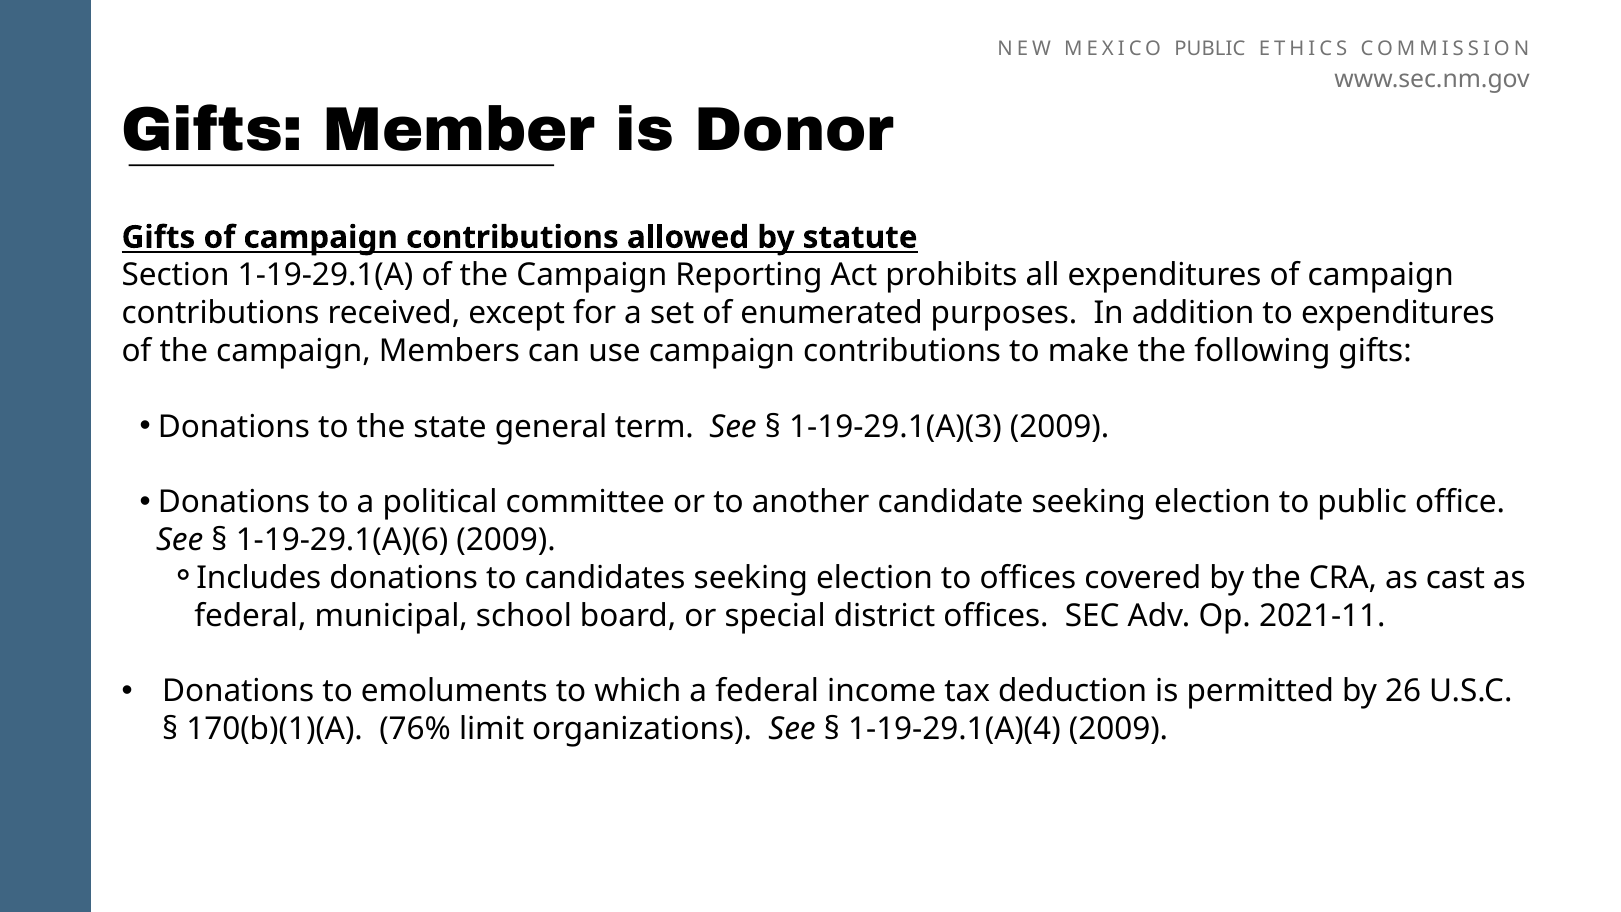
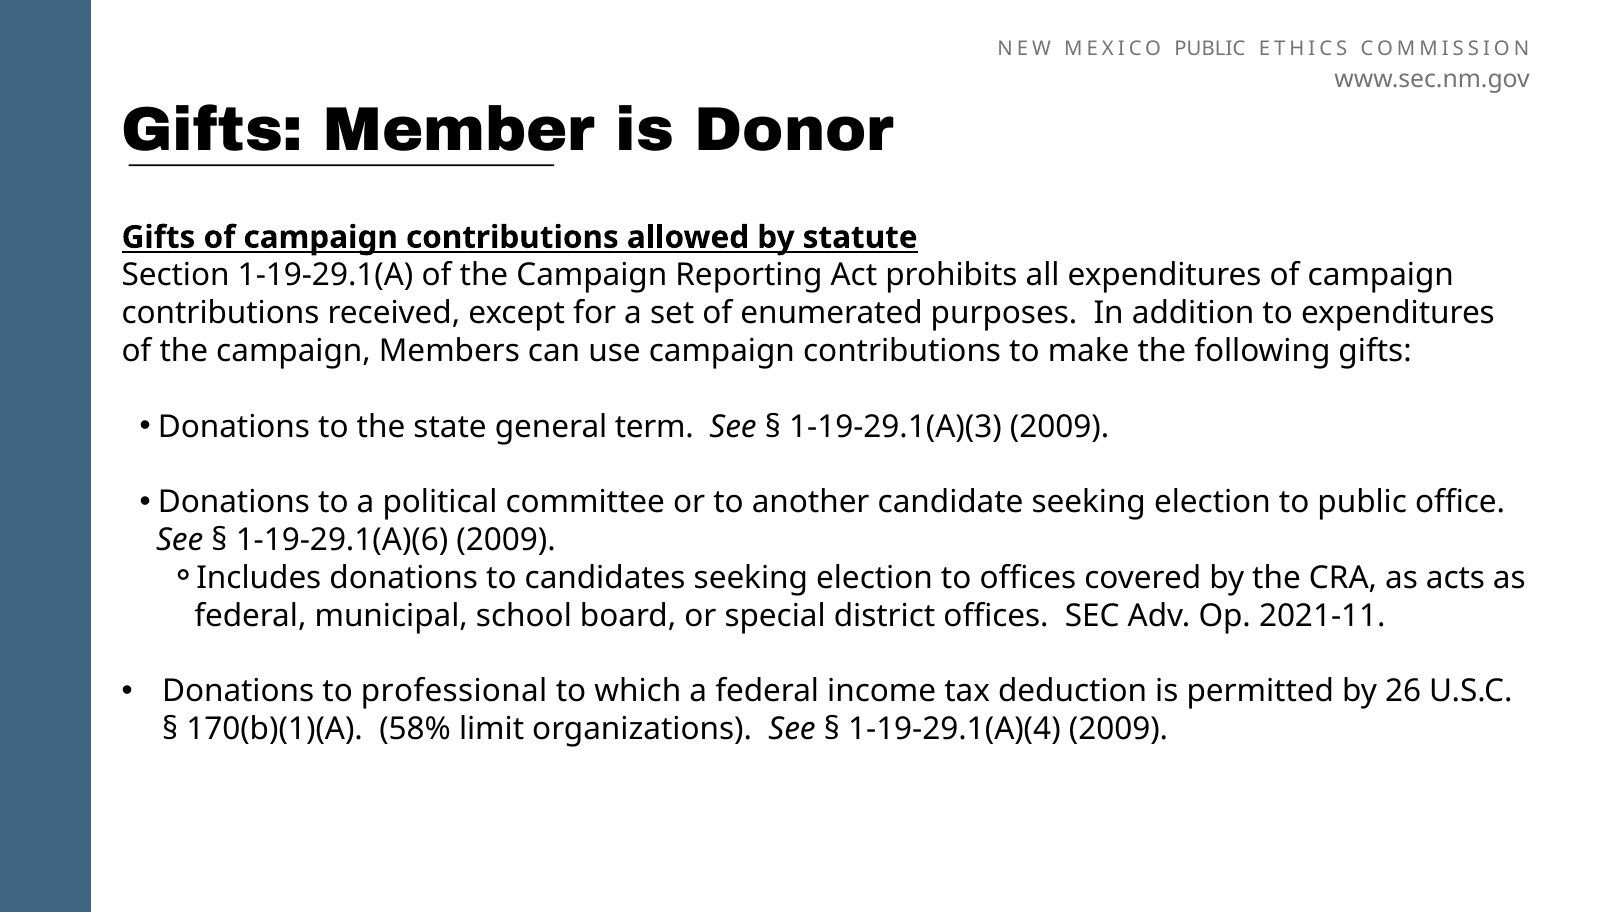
cast: cast -> acts
emoluments: emoluments -> professional
76%: 76% -> 58%
